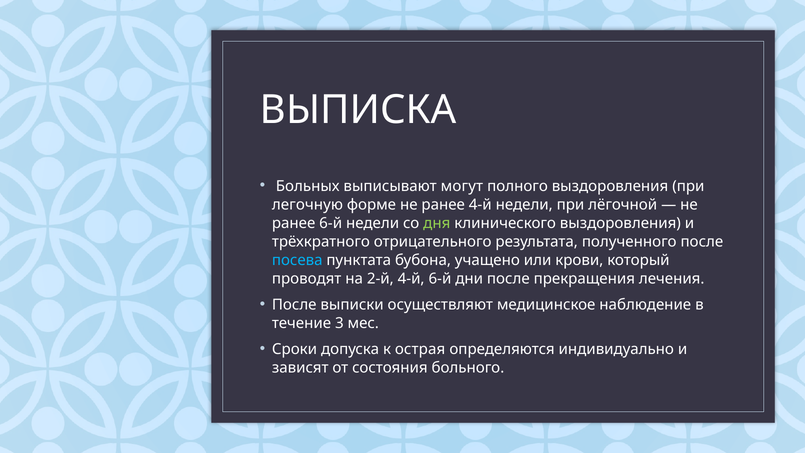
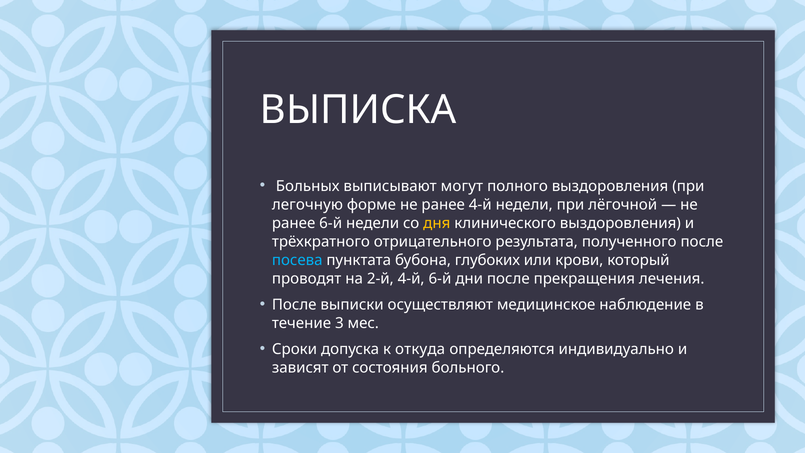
дня colour: light green -> yellow
учащено: учащено -> глубоких
острая: острая -> откуда
